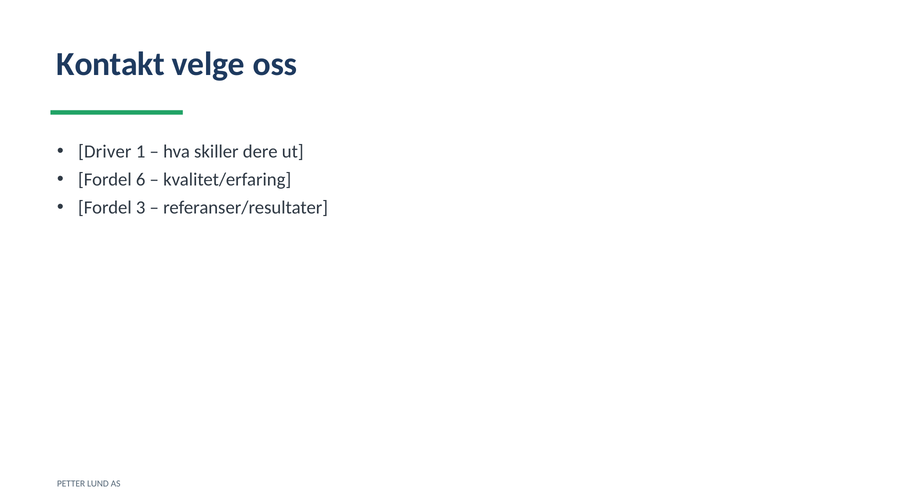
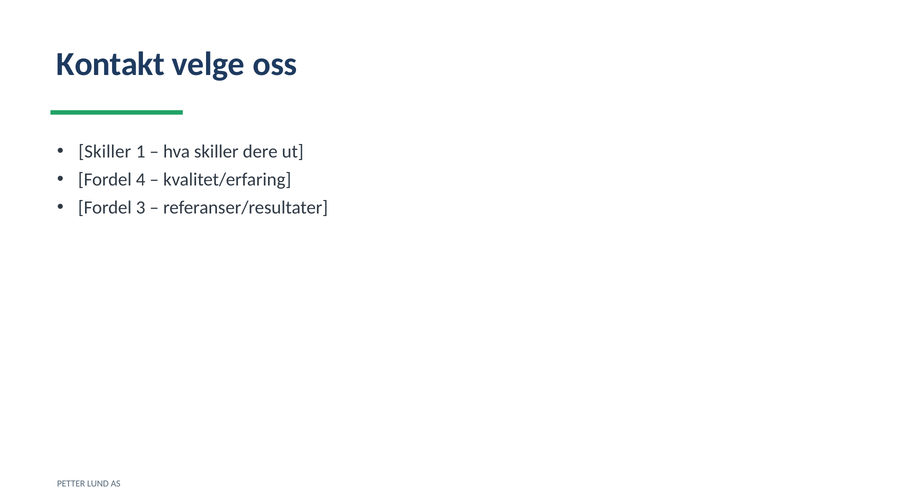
Driver at (105, 152): Driver -> Skiller
6: 6 -> 4
